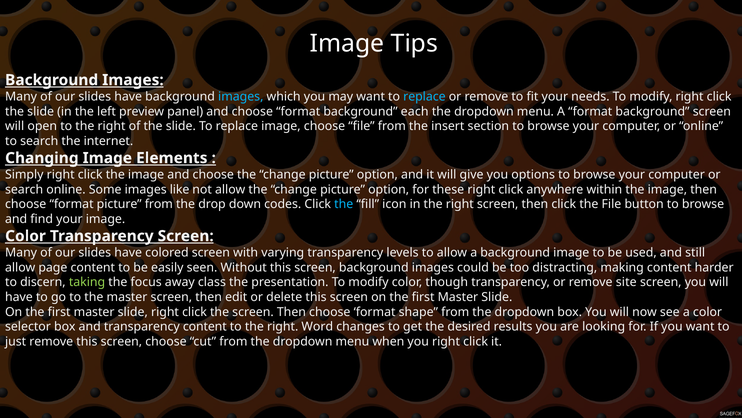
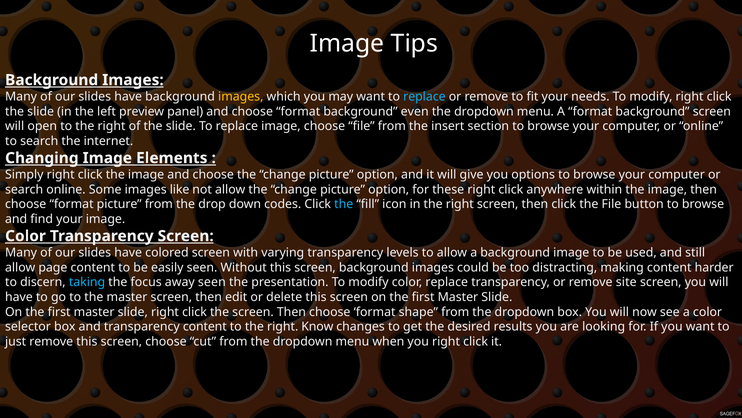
images at (241, 96) colour: light blue -> yellow
each: each -> even
taking colour: light green -> light blue
away class: class -> seen
color though: though -> replace
Word: Word -> Know
